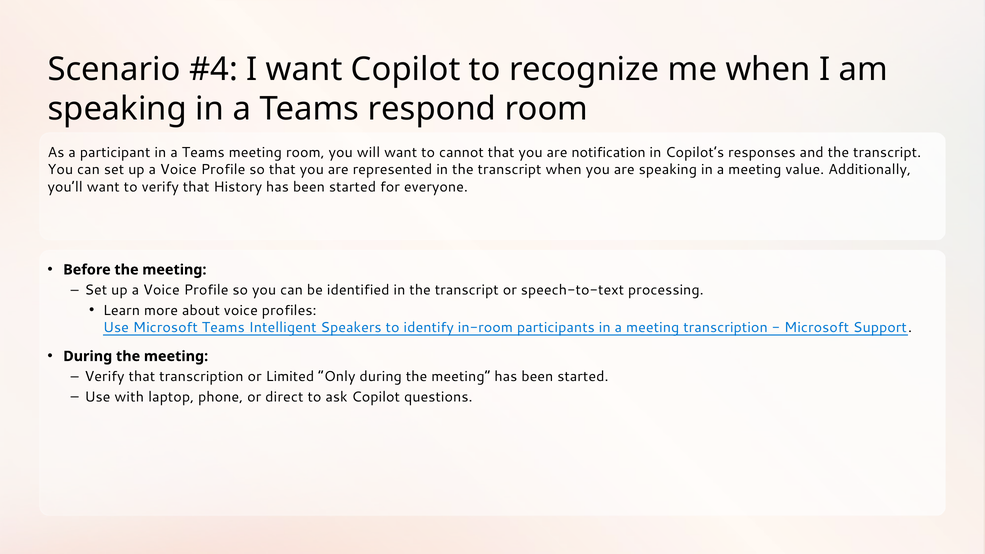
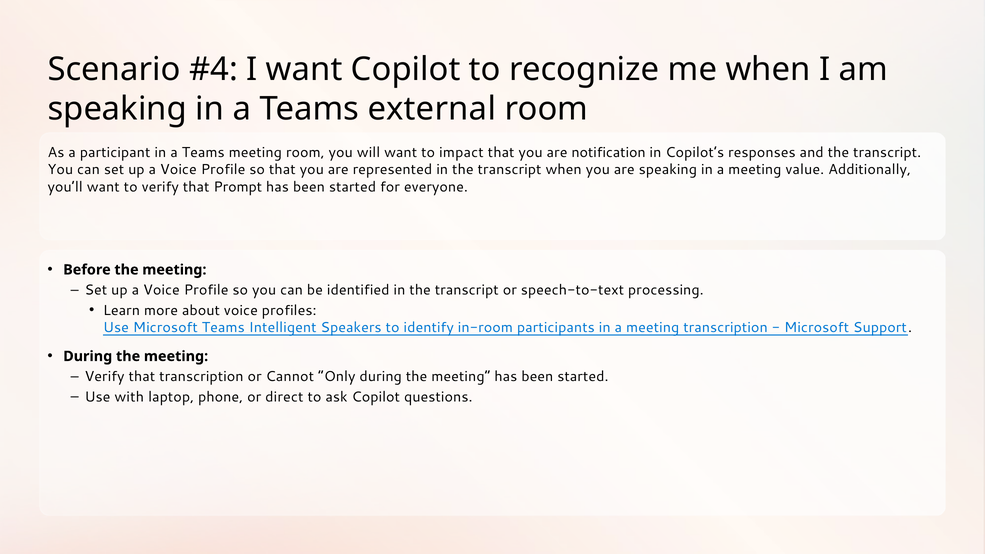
respond: respond -> external
cannot: cannot -> impact
History: History -> Prompt
Limited: Limited -> Cannot
